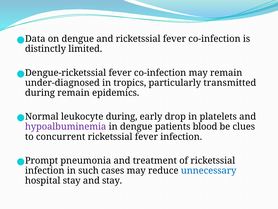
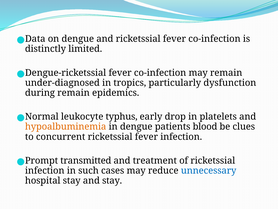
transmitted: transmitted -> dysfunction
leukocyte during: during -> typhus
hypoalbuminemia colour: purple -> orange
pneumonia: pneumonia -> transmitted
